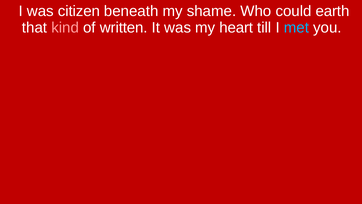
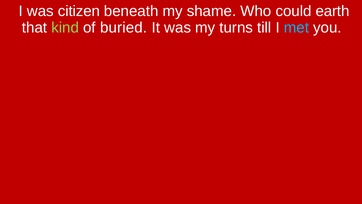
kind colour: pink -> light green
written: written -> buried
heart: heart -> turns
